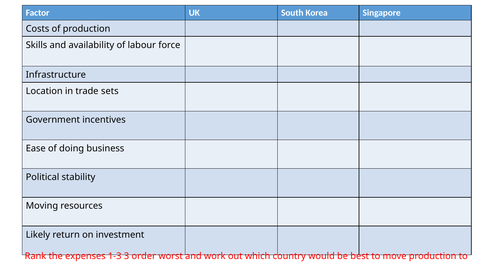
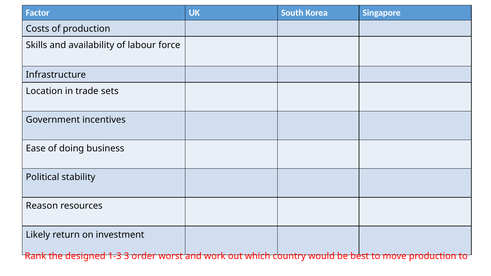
Moving: Moving -> Reason
expenses: expenses -> designed
